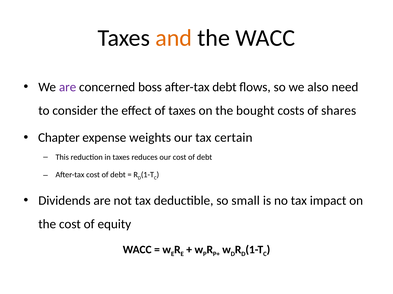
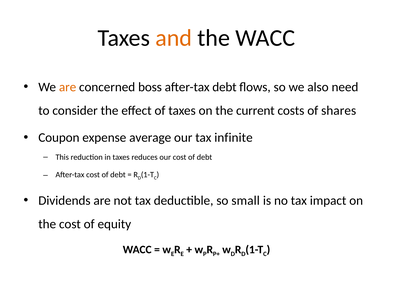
are at (68, 87) colour: purple -> orange
bought: bought -> current
Chapter: Chapter -> Coupon
weights: weights -> average
certain: certain -> infinite
